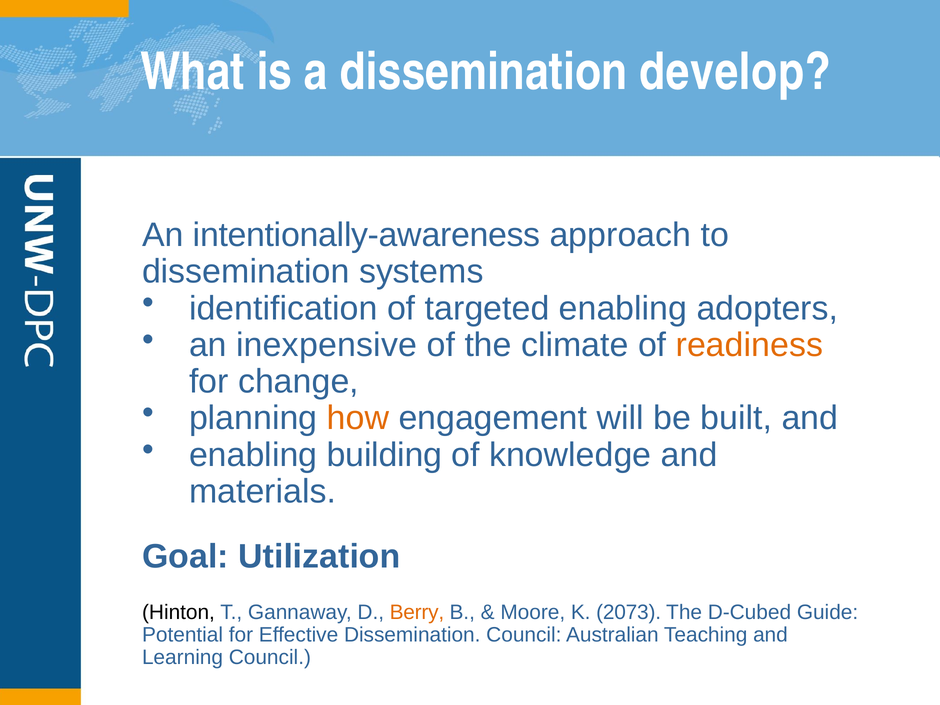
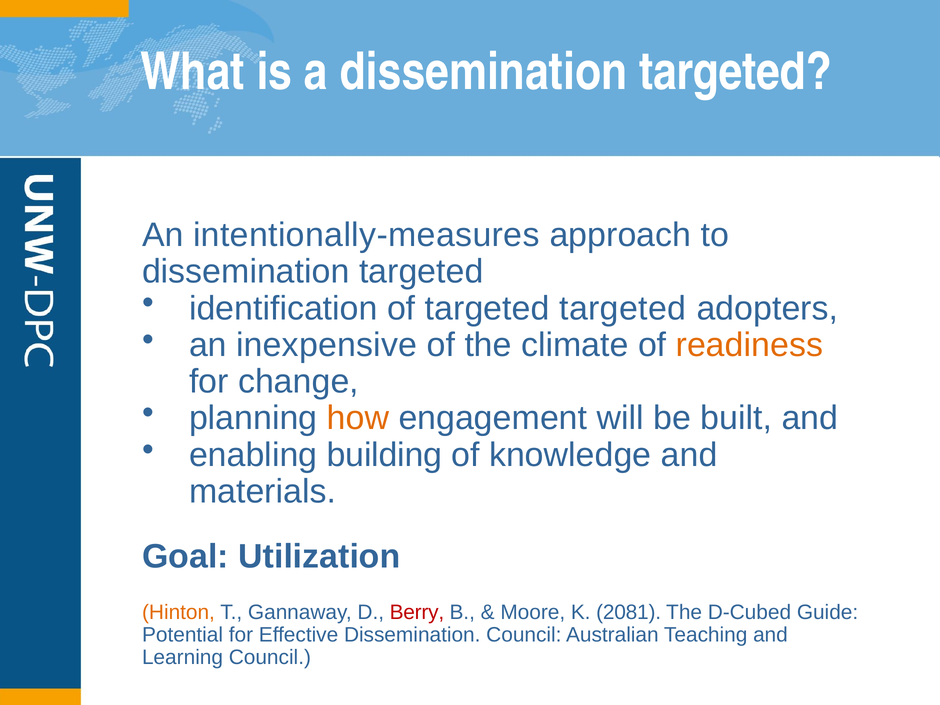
a dissemination develop: develop -> targeted
intentionally-awareness: intentionally-awareness -> intentionally-measures
systems at (421, 272): systems -> targeted
targeted enabling: enabling -> targeted
Hinton colour: black -> orange
Berry colour: orange -> red
2073: 2073 -> 2081
